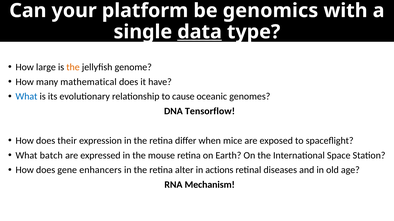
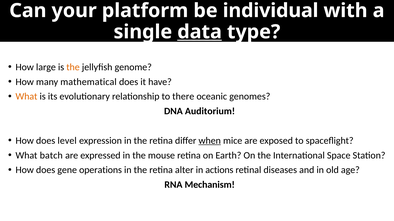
genomics: genomics -> individual
What at (26, 97) colour: blue -> orange
cause: cause -> there
Tensorflow: Tensorflow -> Auditorium
their: their -> level
when underline: none -> present
enhancers: enhancers -> operations
